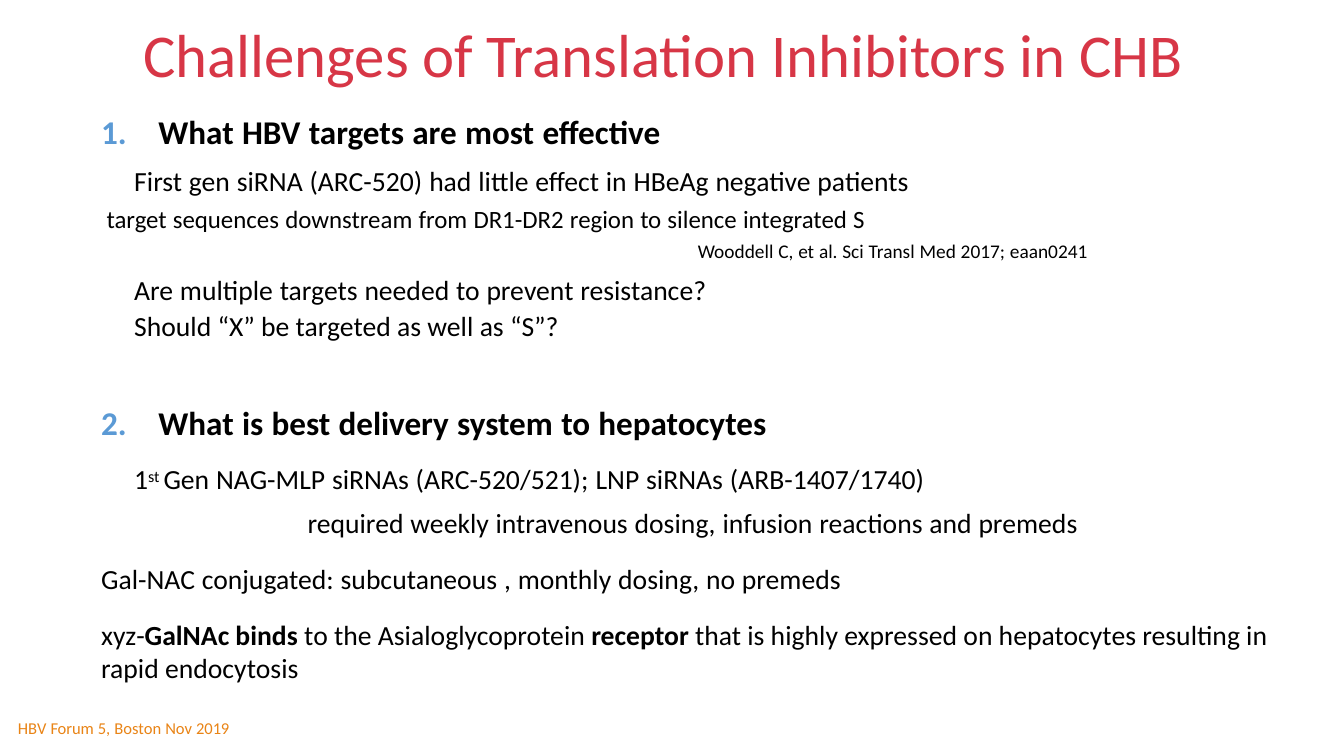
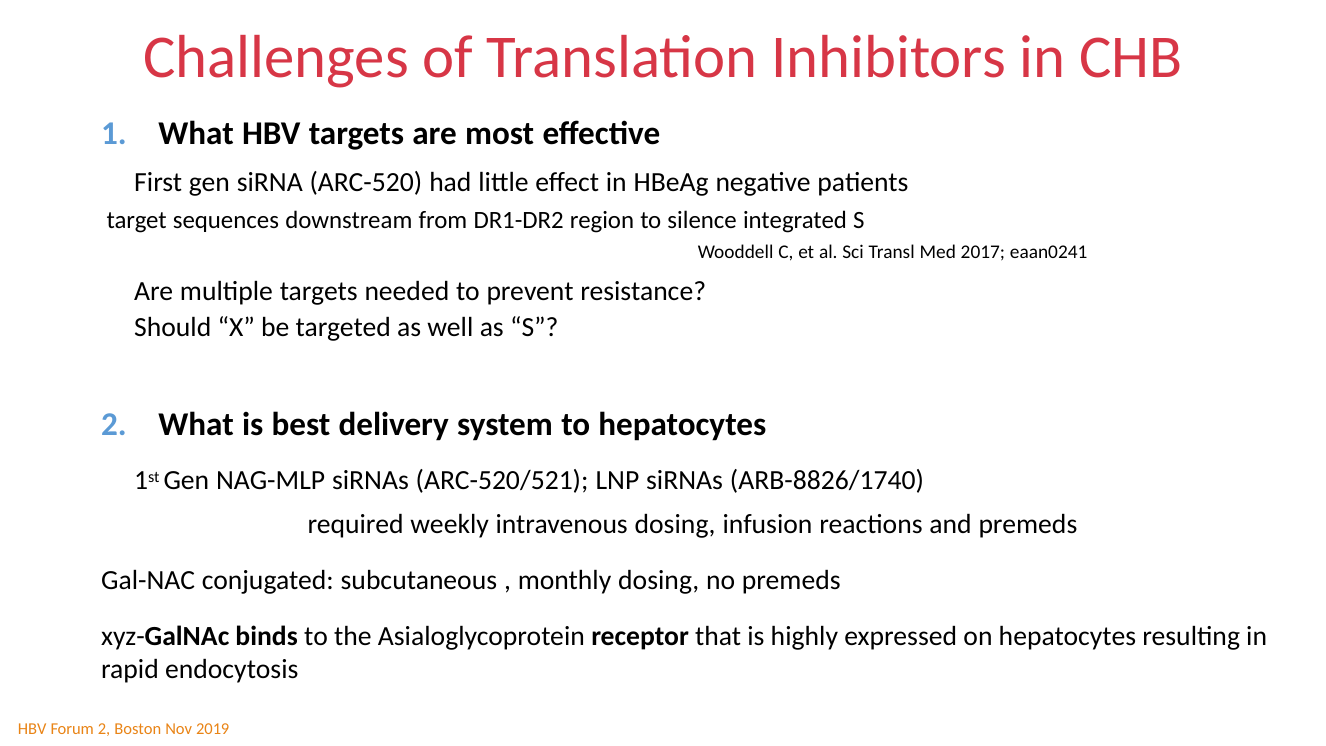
ARB-1407/1740: ARB-1407/1740 -> ARB-8826/1740
Forum 5: 5 -> 2
